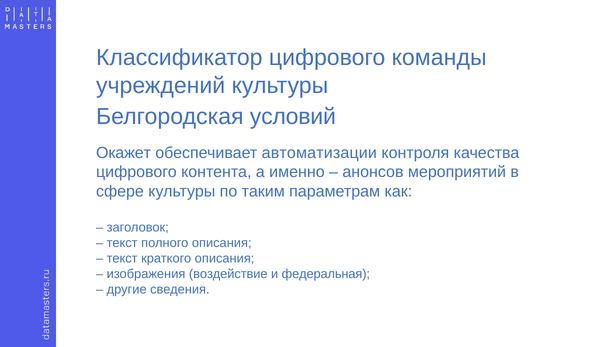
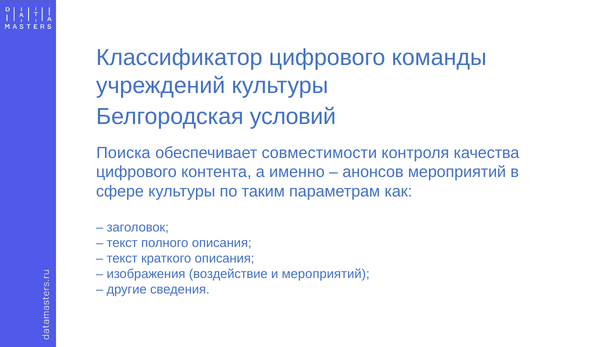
Окажет: Окажет -> Поиска
автоматизации: автоматизации -> совместимости
и федеральная: федеральная -> мероприятий
